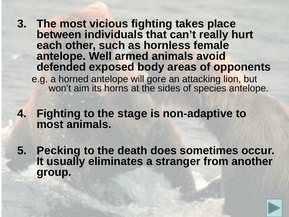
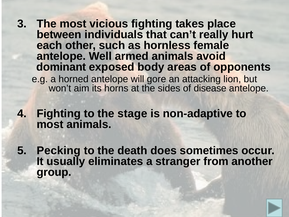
defended: defended -> dominant
species: species -> disease
